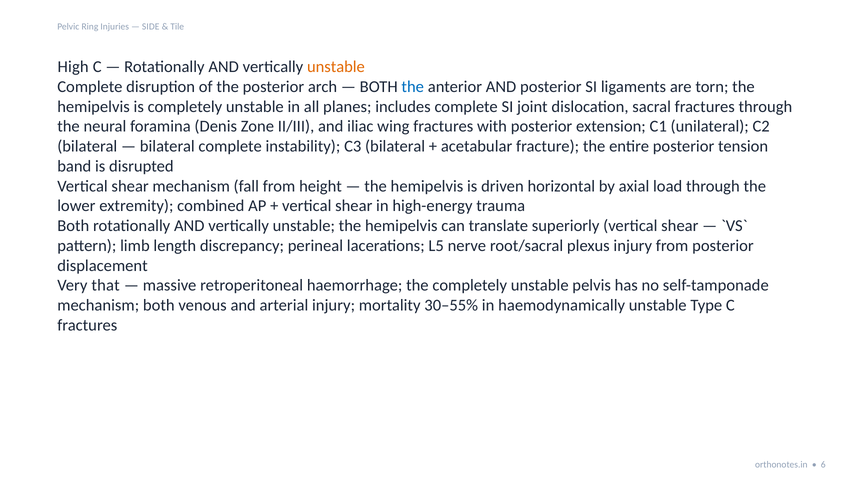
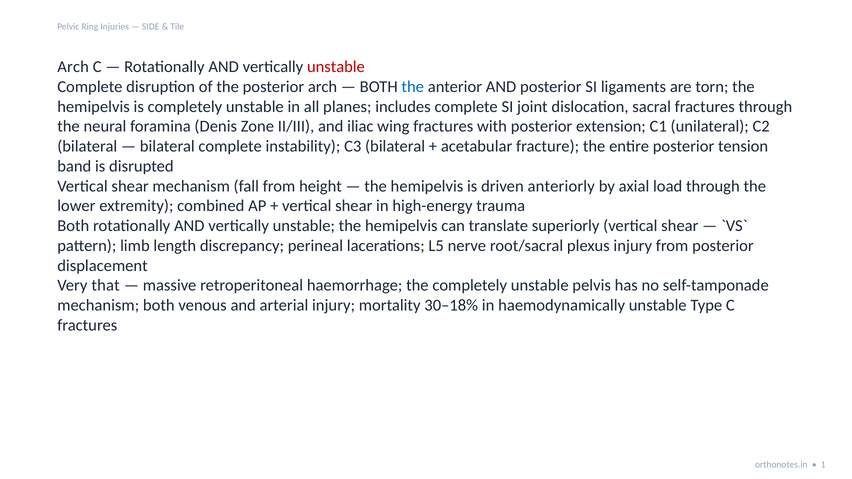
High at (73, 67): High -> Arch
unstable at (336, 67) colour: orange -> red
horizontal: horizontal -> anteriorly
30–55%: 30–55% -> 30–18%
6: 6 -> 1
